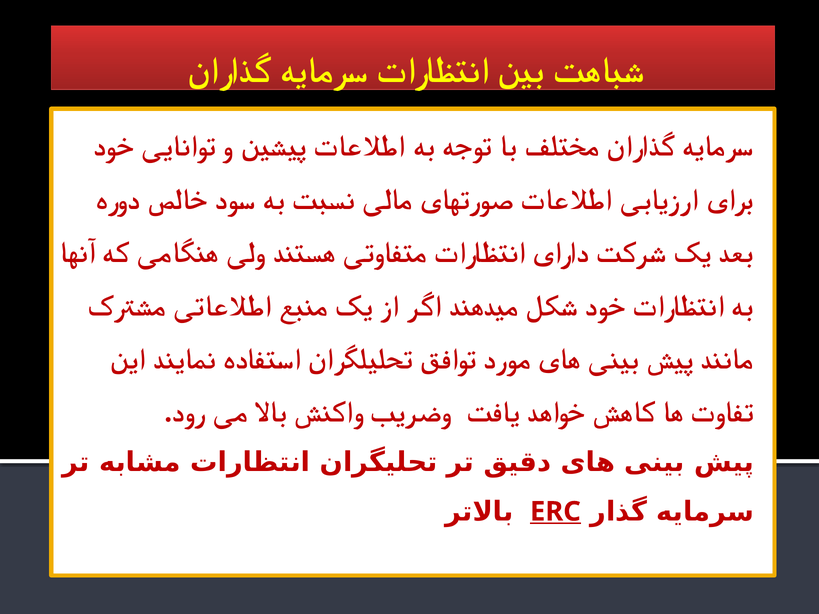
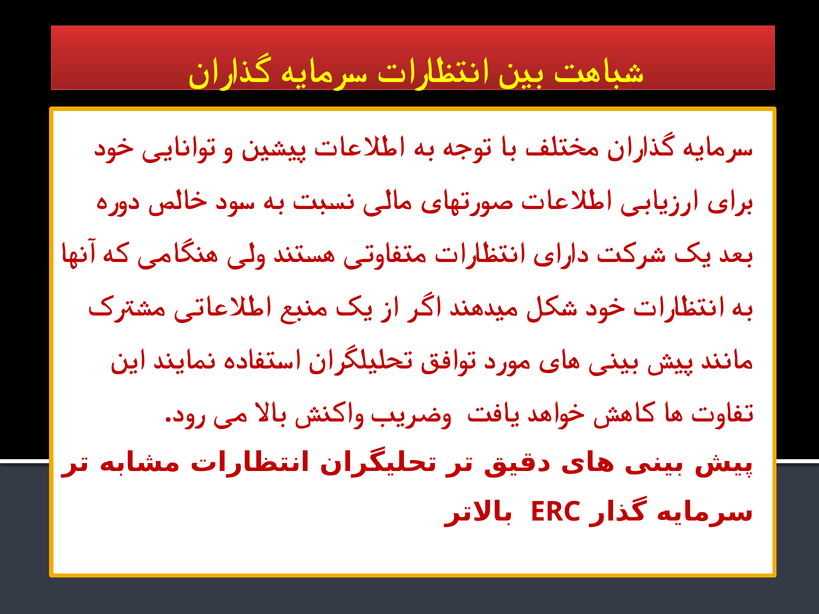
ERC underline: present -> none
